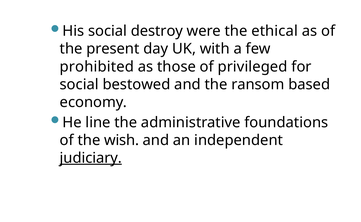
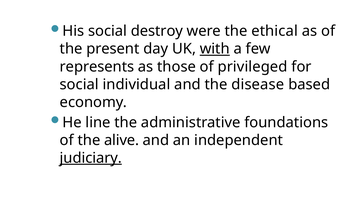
with underline: none -> present
prohibited: prohibited -> represents
bestowed: bestowed -> individual
ransom: ransom -> disease
wish: wish -> alive
